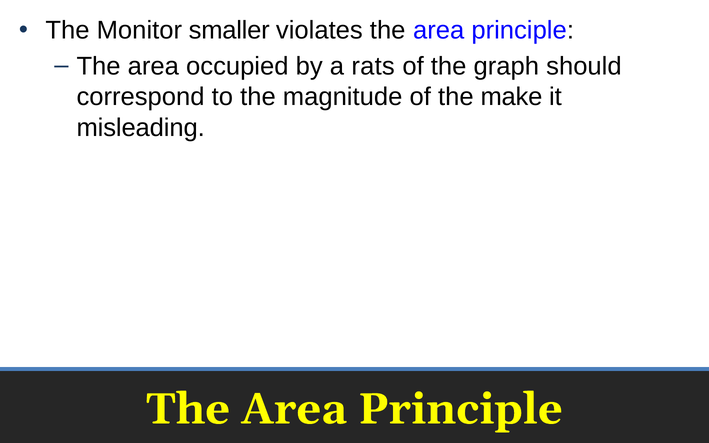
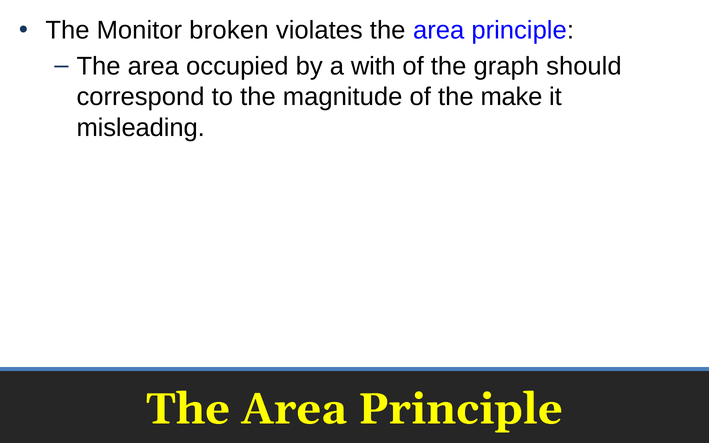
smaller: smaller -> broken
rats: rats -> with
